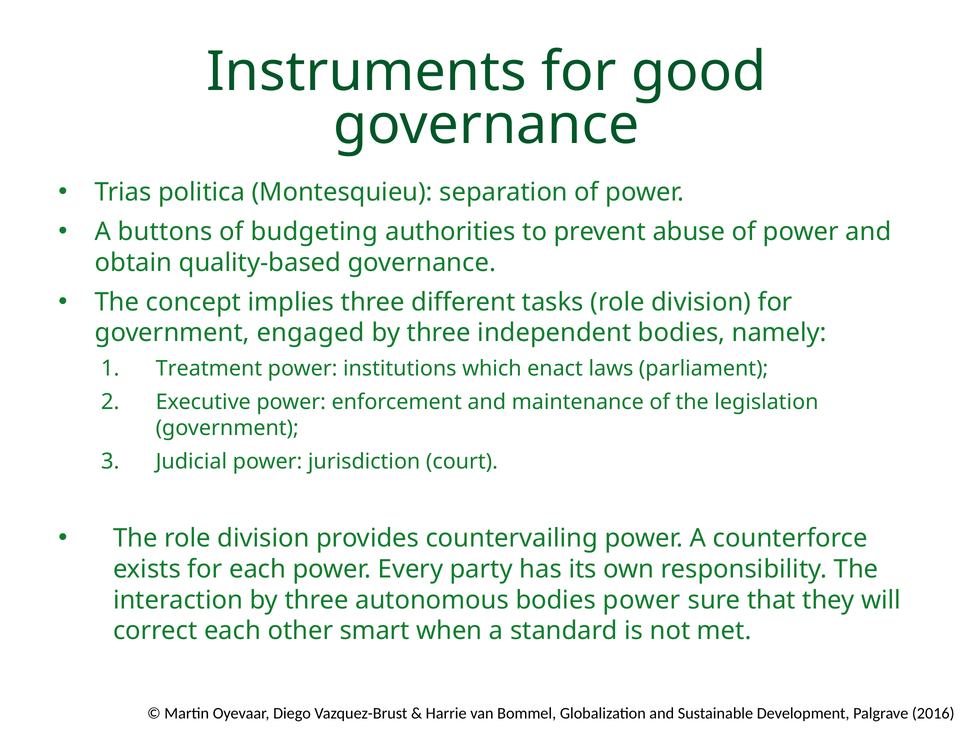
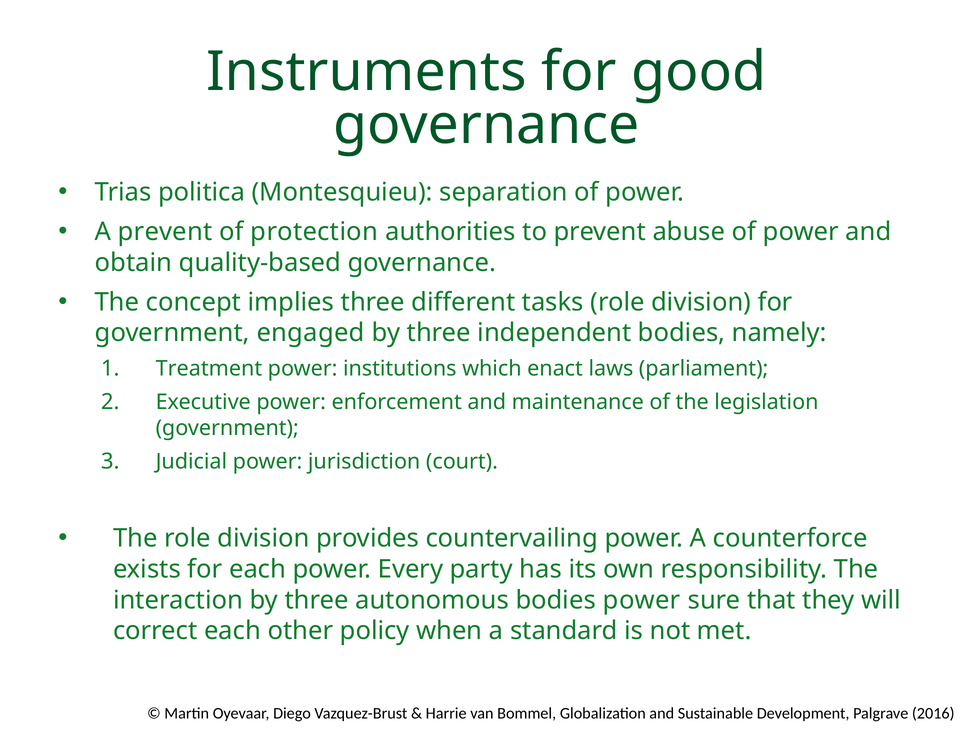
A buttons: buttons -> prevent
budgeting: budgeting -> protection
smart: smart -> policy
